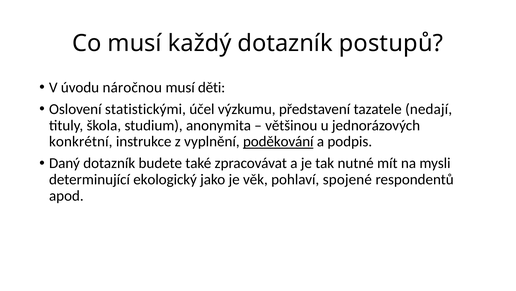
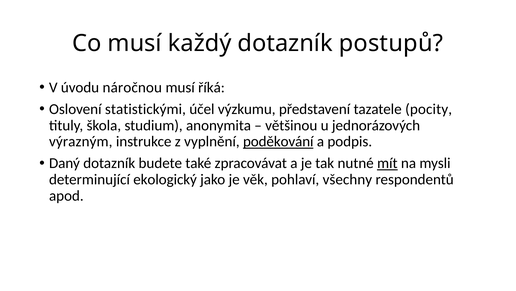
děti: děti -> říká
nedají: nedají -> pocity
konkrétní: konkrétní -> výrazným
mít underline: none -> present
spojené: spojené -> všechny
